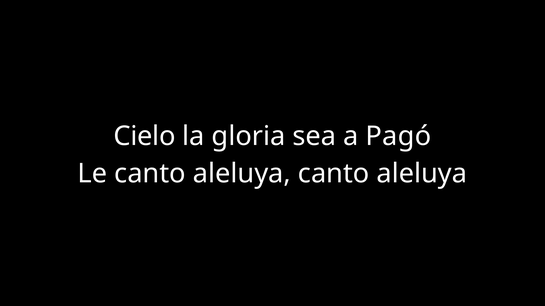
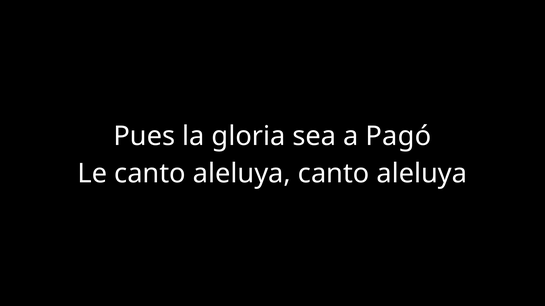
Cielo: Cielo -> Pues
